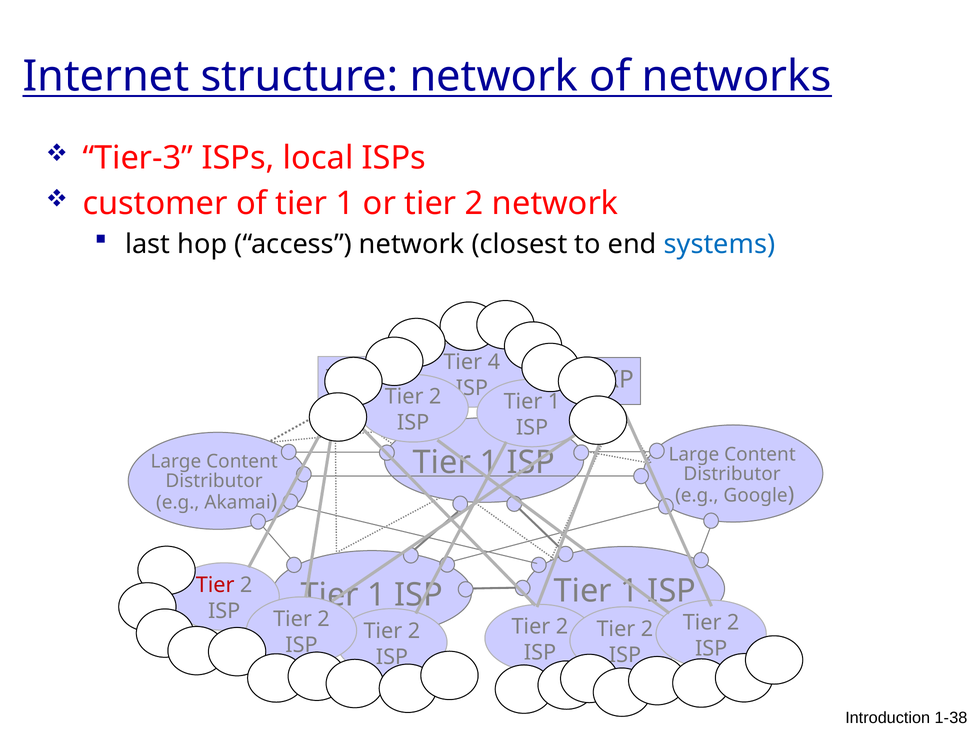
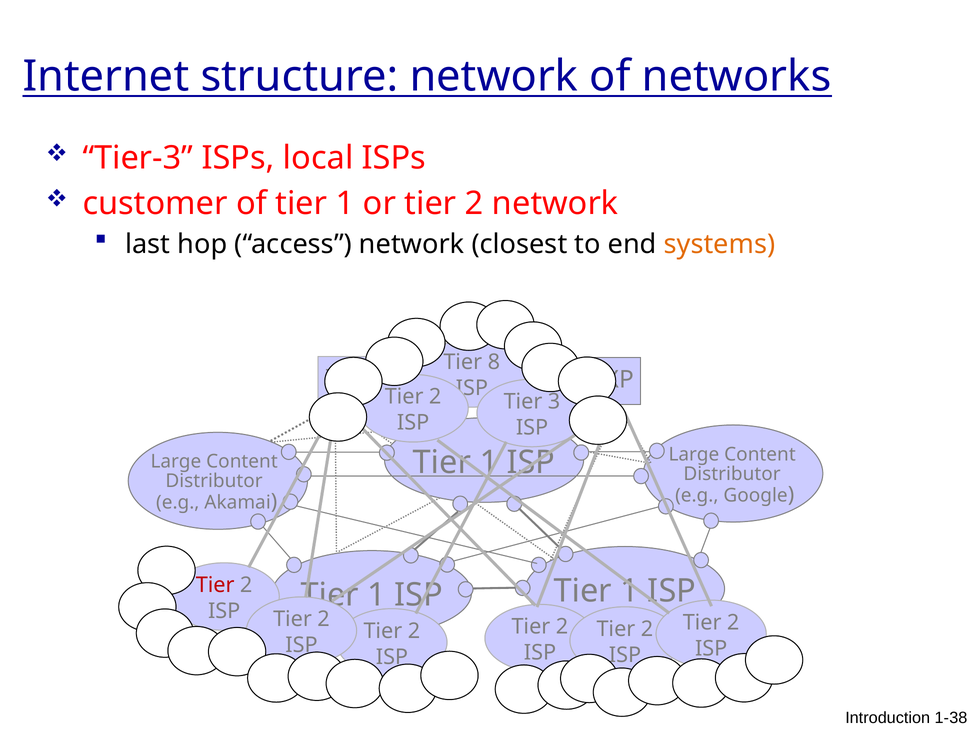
systems colour: blue -> orange
4: 4 -> 8
1 at (554, 401): 1 -> 3
